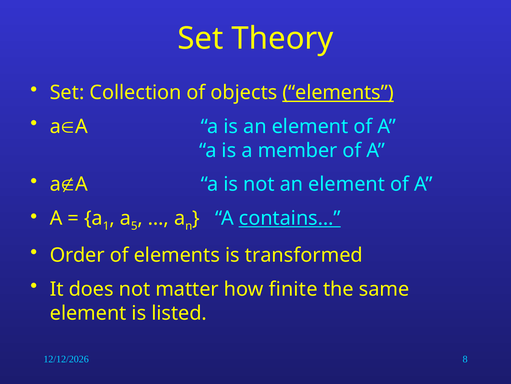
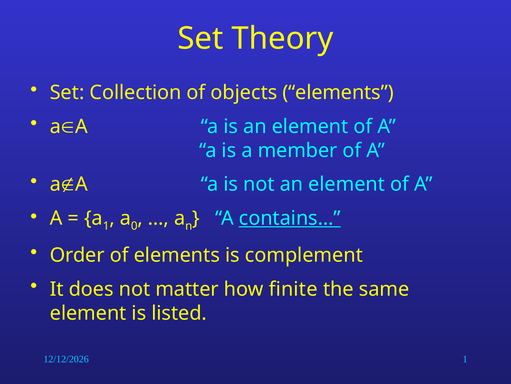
elements at (338, 93) underline: present -> none
5: 5 -> 0
transformed: transformed -> complement
8 at (465, 358): 8 -> 1
